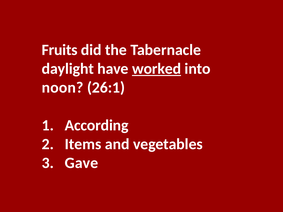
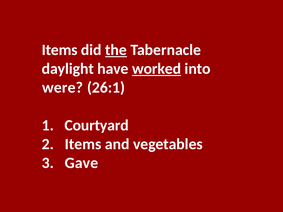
Fruits at (60, 50): Fruits -> Items
the underline: none -> present
noon: noon -> were
According: According -> Courtyard
